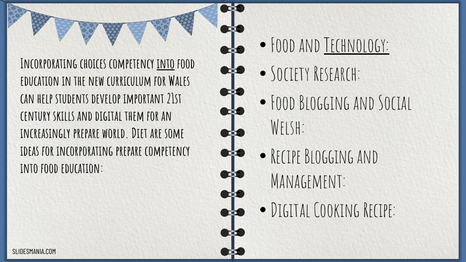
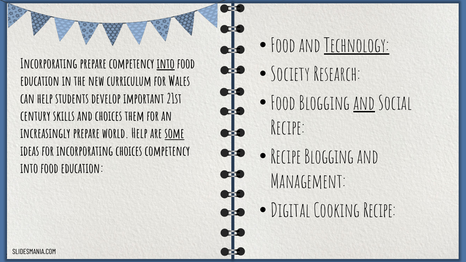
Incorporating choices: choices -> prepare
and at (364, 103) underline: none -> present
and digital: digital -> choices
Welsh at (288, 128): Welsh -> Recipe
world Diet: Diet -> Help
some underline: none -> present
incorporating prepare: prepare -> choices
